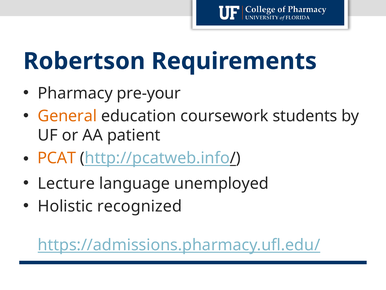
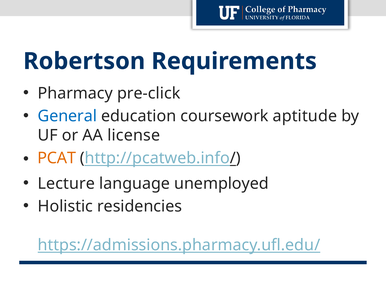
pre-your: pre-your -> pre-click
General colour: orange -> blue
students: students -> aptitude
patient: patient -> license
recognized: recognized -> residencies
